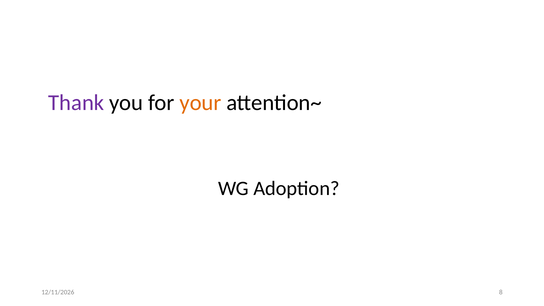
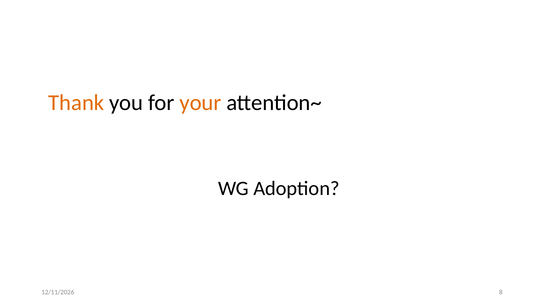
Thank colour: purple -> orange
